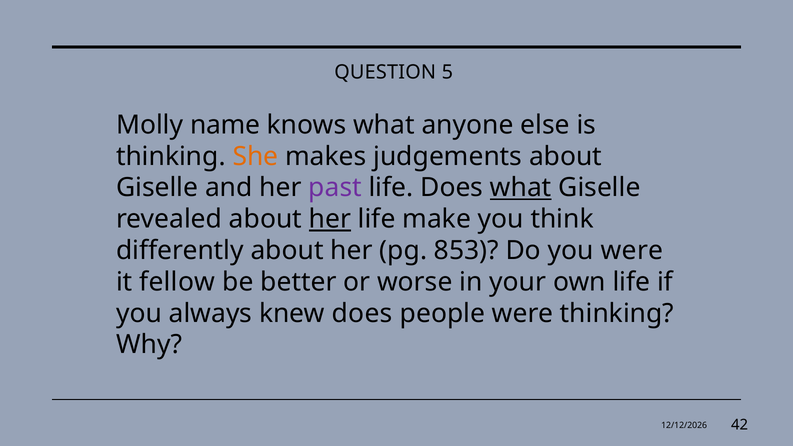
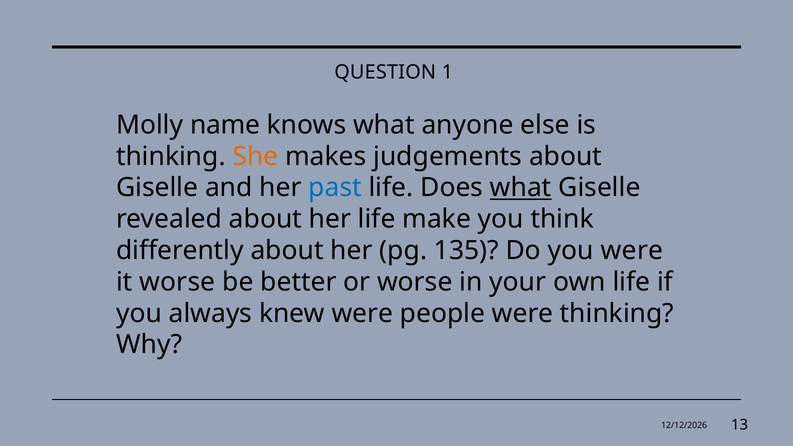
5: 5 -> 1
past colour: purple -> blue
her at (330, 219) underline: present -> none
853: 853 -> 135
it fellow: fellow -> worse
knew does: does -> were
42: 42 -> 13
